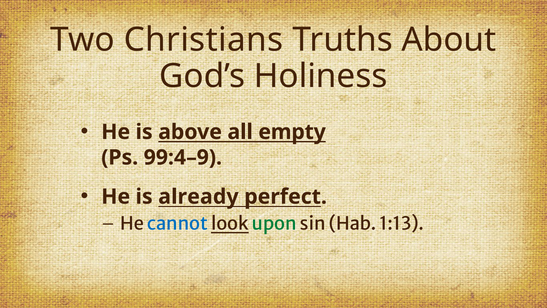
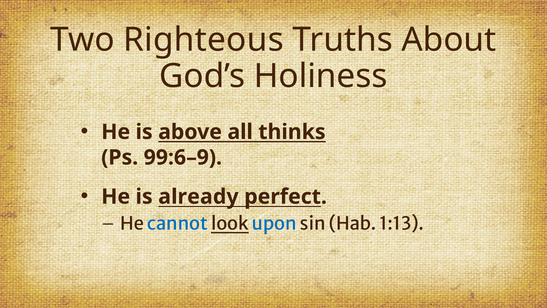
Christians: Christians -> Righteous
empty: empty -> thinks
99:4–9: 99:4–9 -> 99:6–9
upon colour: green -> blue
